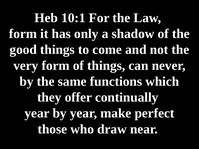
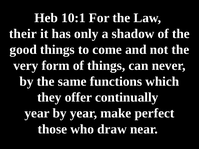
form at (23, 34): form -> their
